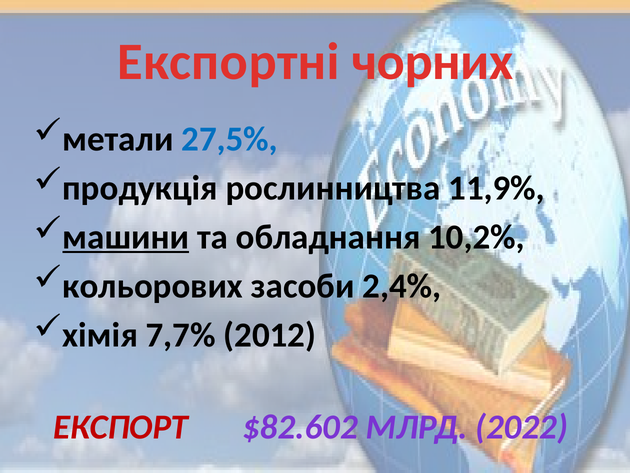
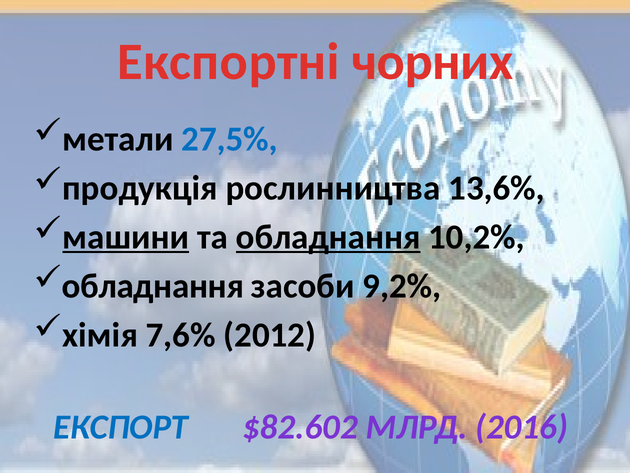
11,9%: 11,9% -> 13,6%
обладнання at (328, 237) underline: none -> present
кольорових at (153, 286): кольорових -> обладнання
2,4%: 2,4% -> 9,2%
7,7%: 7,7% -> 7,6%
ЕКСПОРТ colour: red -> blue
2022: 2022 -> 2016
